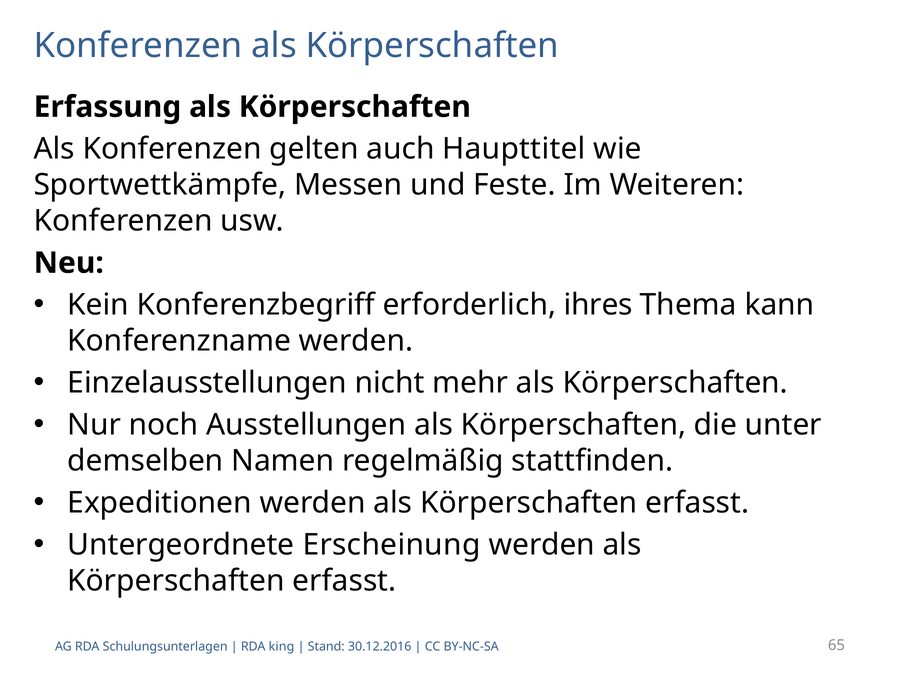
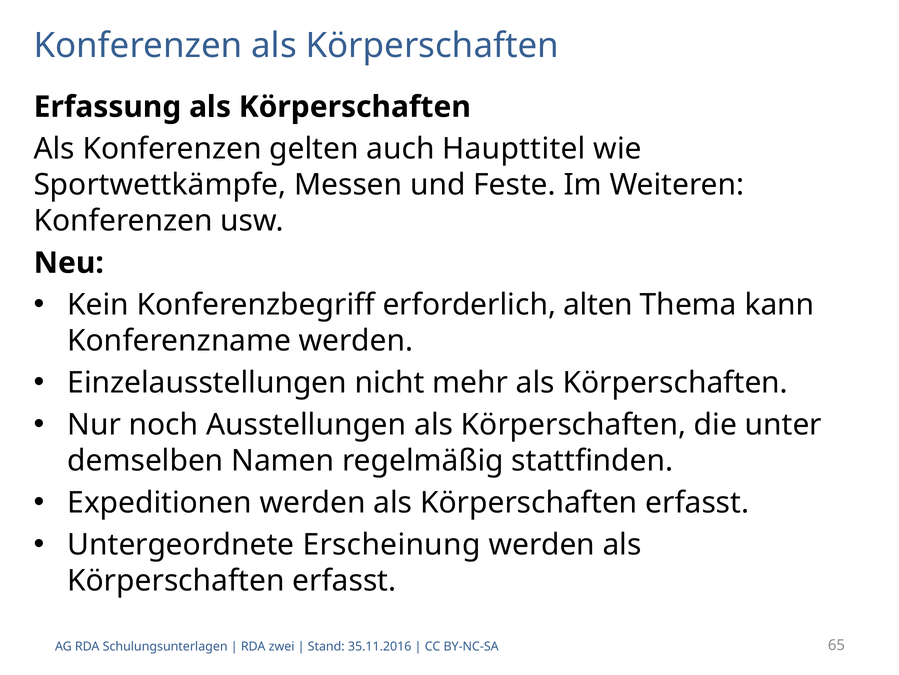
ihres: ihres -> alten
king: king -> zwei
30.12.2016: 30.12.2016 -> 35.11.2016
